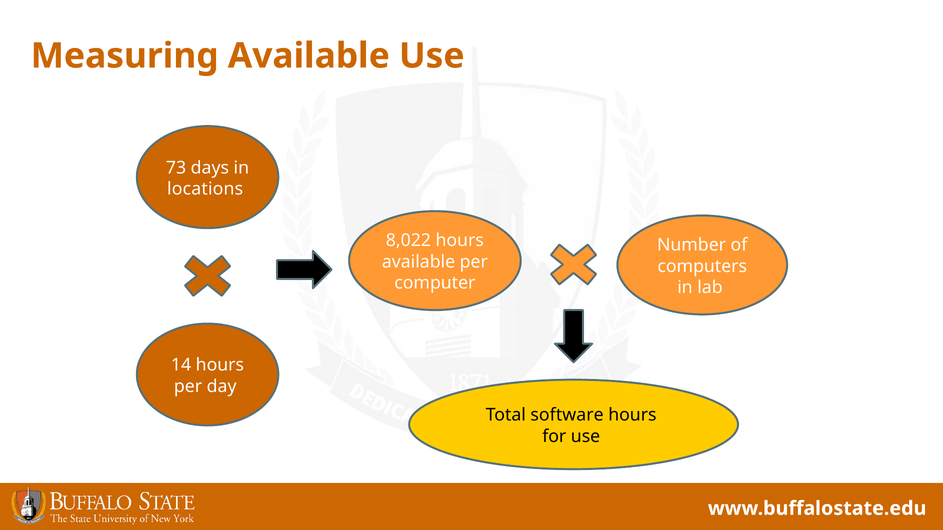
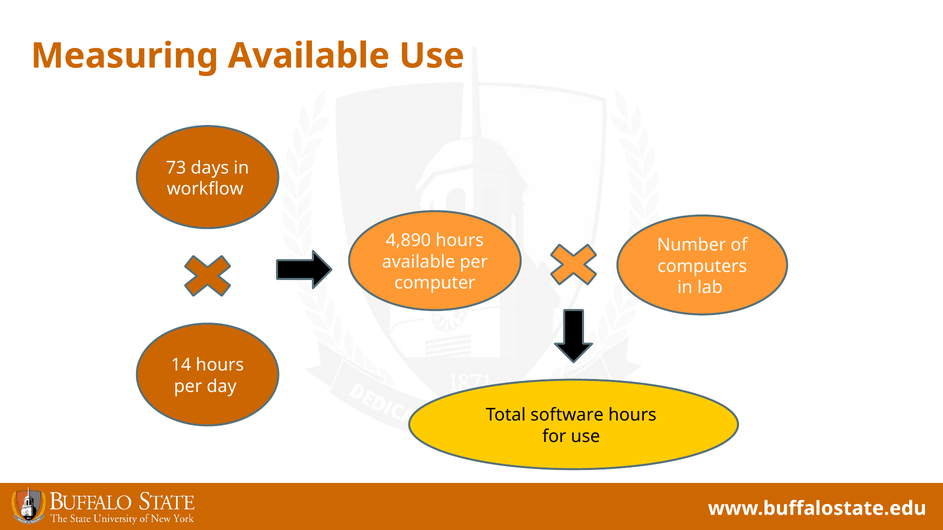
locations: locations -> workflow
8,022: 8,022 -> 4,890
